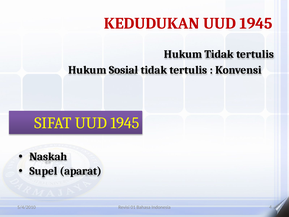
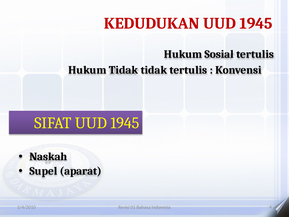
Hukum Tidak: Tidak -> Sosial
Hukum Sosial: Sosial -> Tidak
